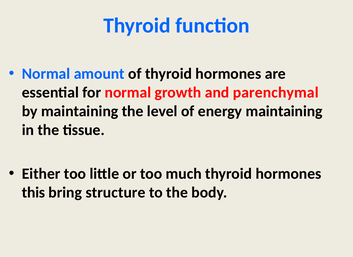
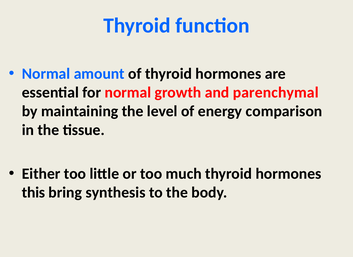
energy maintaining: maintaining -> comparison
structure: structure -> synthesis
